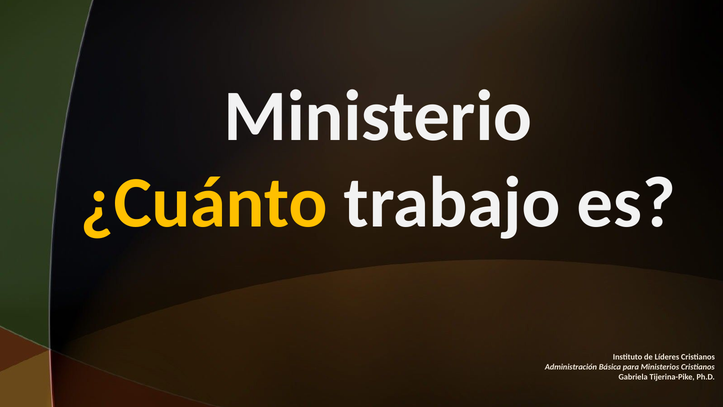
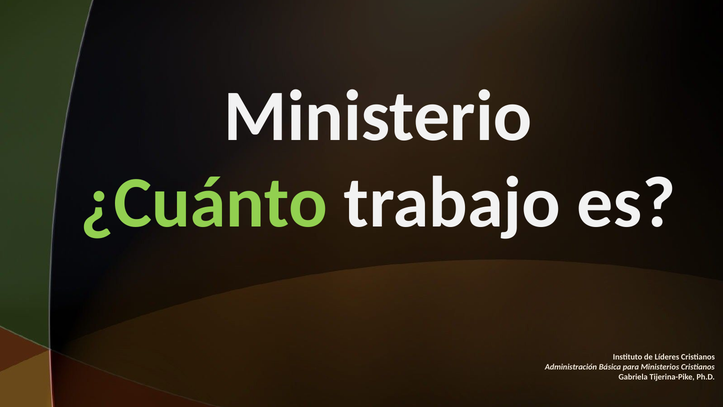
¿Cuánto colour: yellow -> light green
